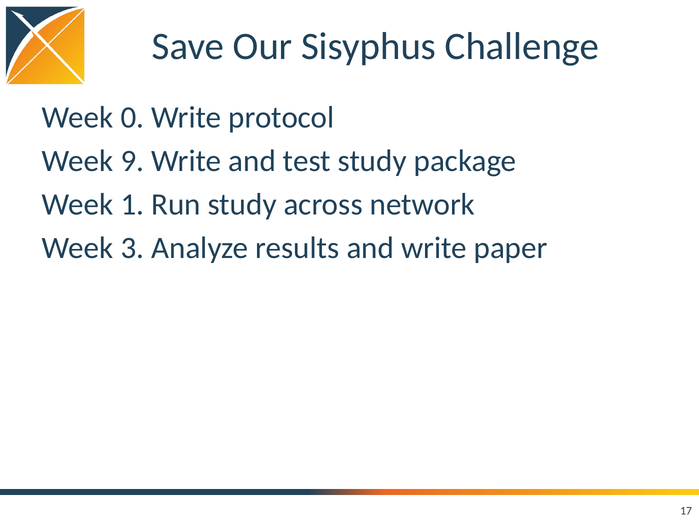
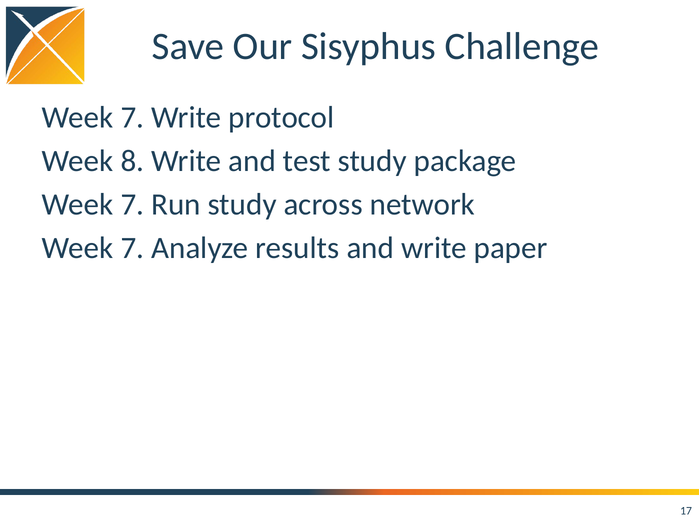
0 at (132, 118): 0 -> 7
9: 9 -> 8
1 at (132, 205): 1 -> 7
3 at (132, 248): 3 -> 7
